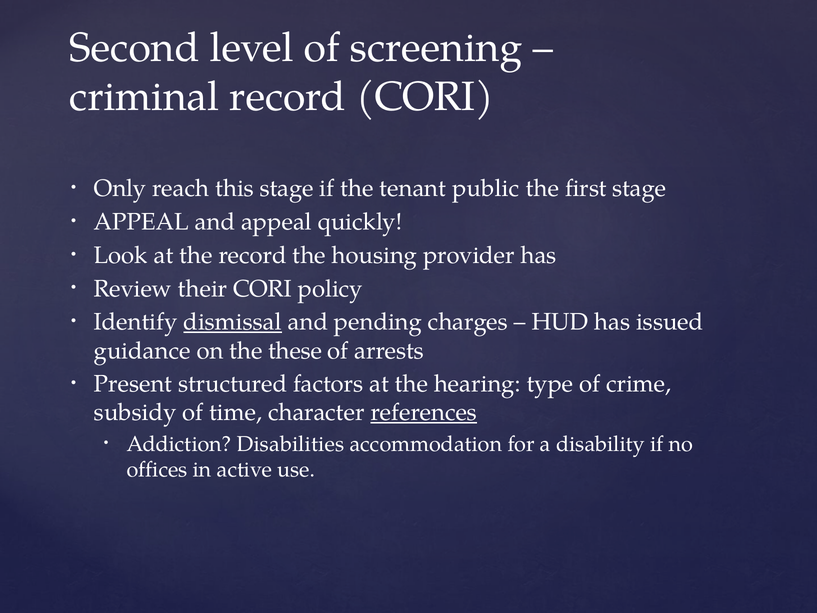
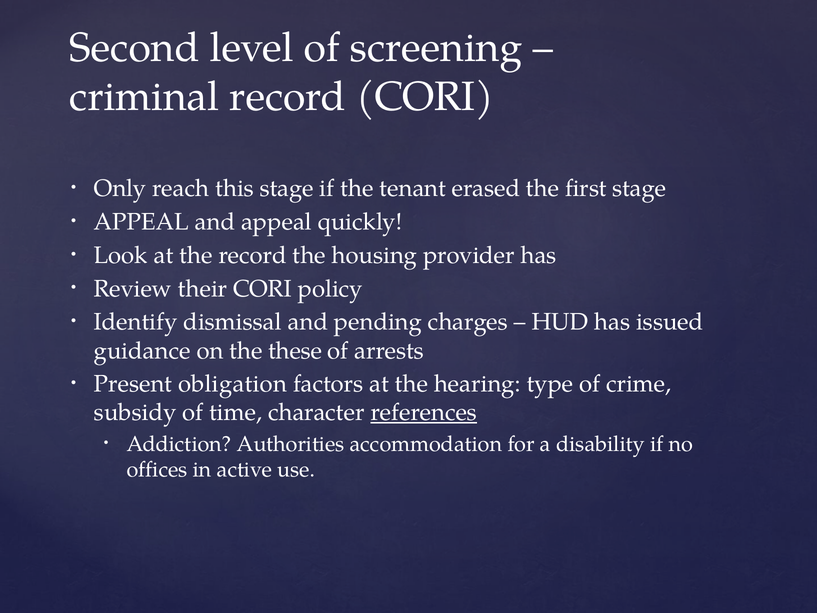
public: public -> erased
dismissal underline: present -> none
structured: structured -> obligation
Disabilities: Disabilities -> Authorities
